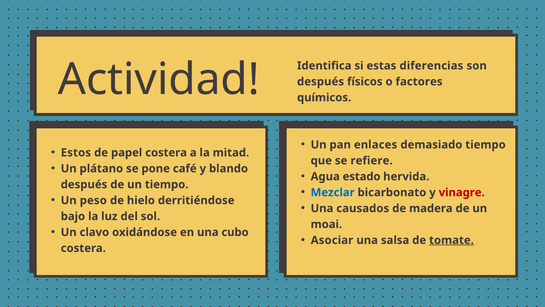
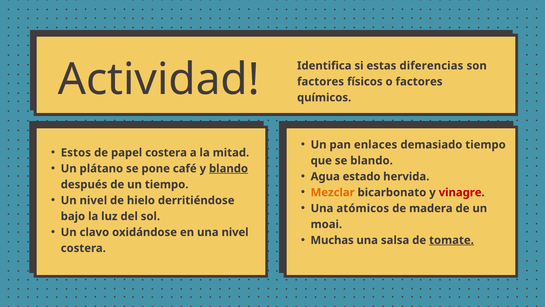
después at (321, 82): después -> factores
se refiere: refiere -> blando
blando at (229, 168) underline: none -> present
Mezclar colour: blue -> orange
Un peso: peso -> nivel
causados: causados -> atómicos
una cubo: cubo -> nivel
Asociar: Asociar -> Muchas
